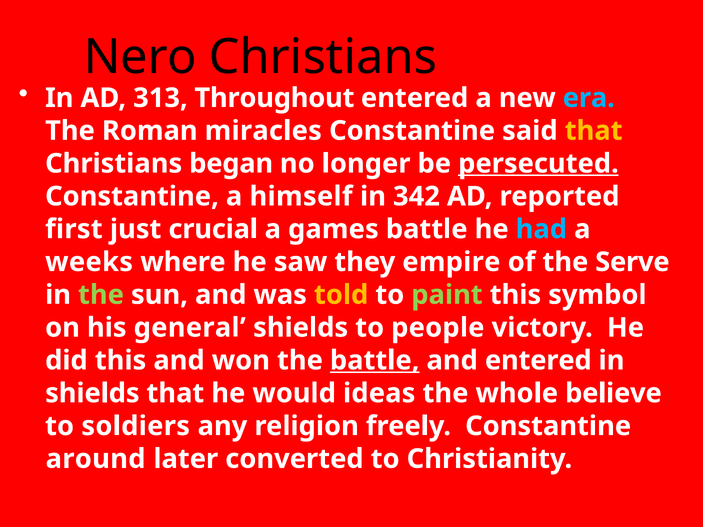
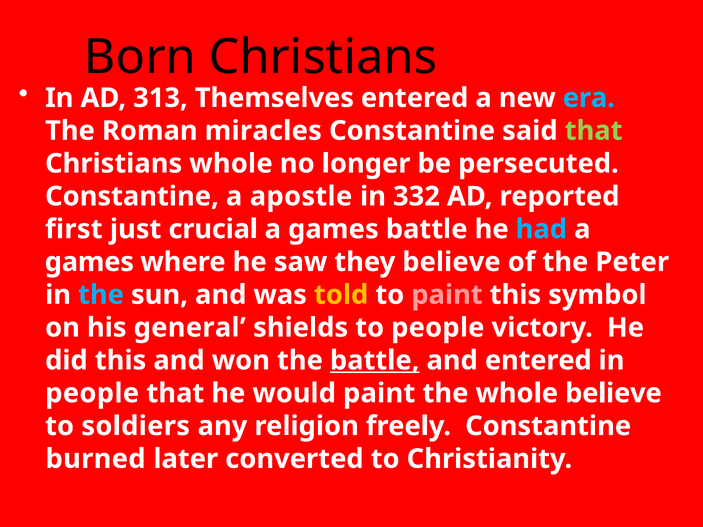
Nero: Nero -> Born
Throughout: Throughout -> Themselves
that at (594, 131) colour: yellow -> light green
Christians began: began -> whole
persecuted underline: present -> none
himself: himself -> apostle
342: 342 -> 332
weeks at (89, 262): weeks -> games
they empire: empire -> believe
Serve: Serve -> Peter
the at (101, 295) colour: light green -> light blue
paint at (447, 295) colour: light green -> pink
shields at (92, 393): shields -> people
would ideas: ideas -> paint
around: around -> burned
